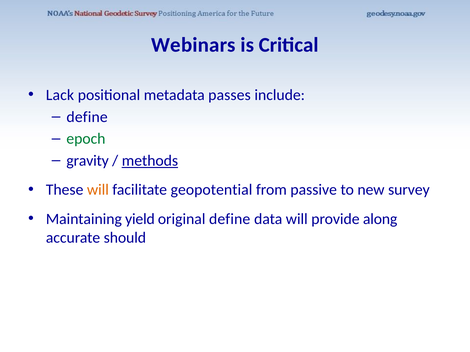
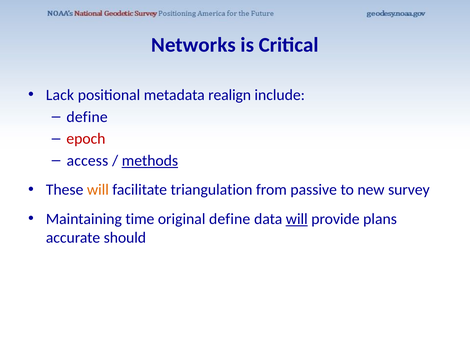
Webinars: Webinars -> Networks
passes: passes -> realign
epoch colour: green -> red
gravity: gravity -> access
geopotential: geopotential -> triangulation
yield: yield -> time
will at (297, 219) underline: none -> present
along: along -> plans
